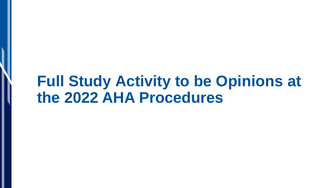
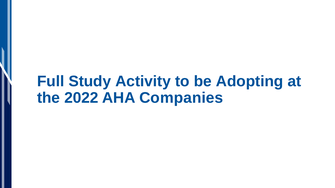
Opinions: Opinions -> Adopting
Procedures: Procedures -> Companies
